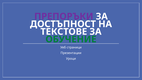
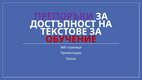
ОБУЧЕНИЕ colour: green -> red
